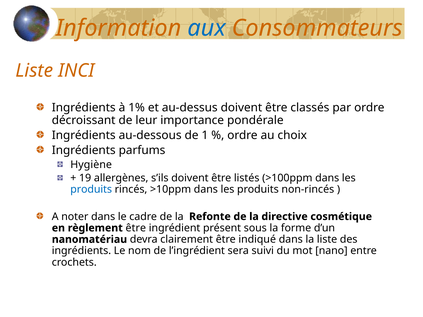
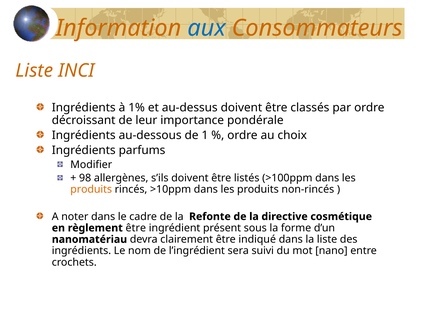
Hygiène: Hygiène -> Modifier
19: 19 -> 98
produits at (91, 190) colour: blue -> orange
